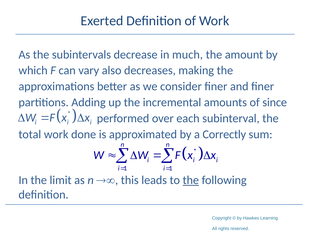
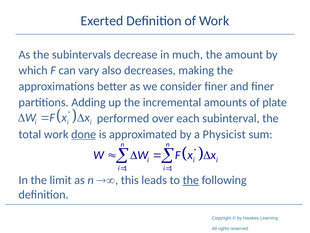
since: since -> plate
done underline: none -> present
Correctly: Correctly -> Physicist
